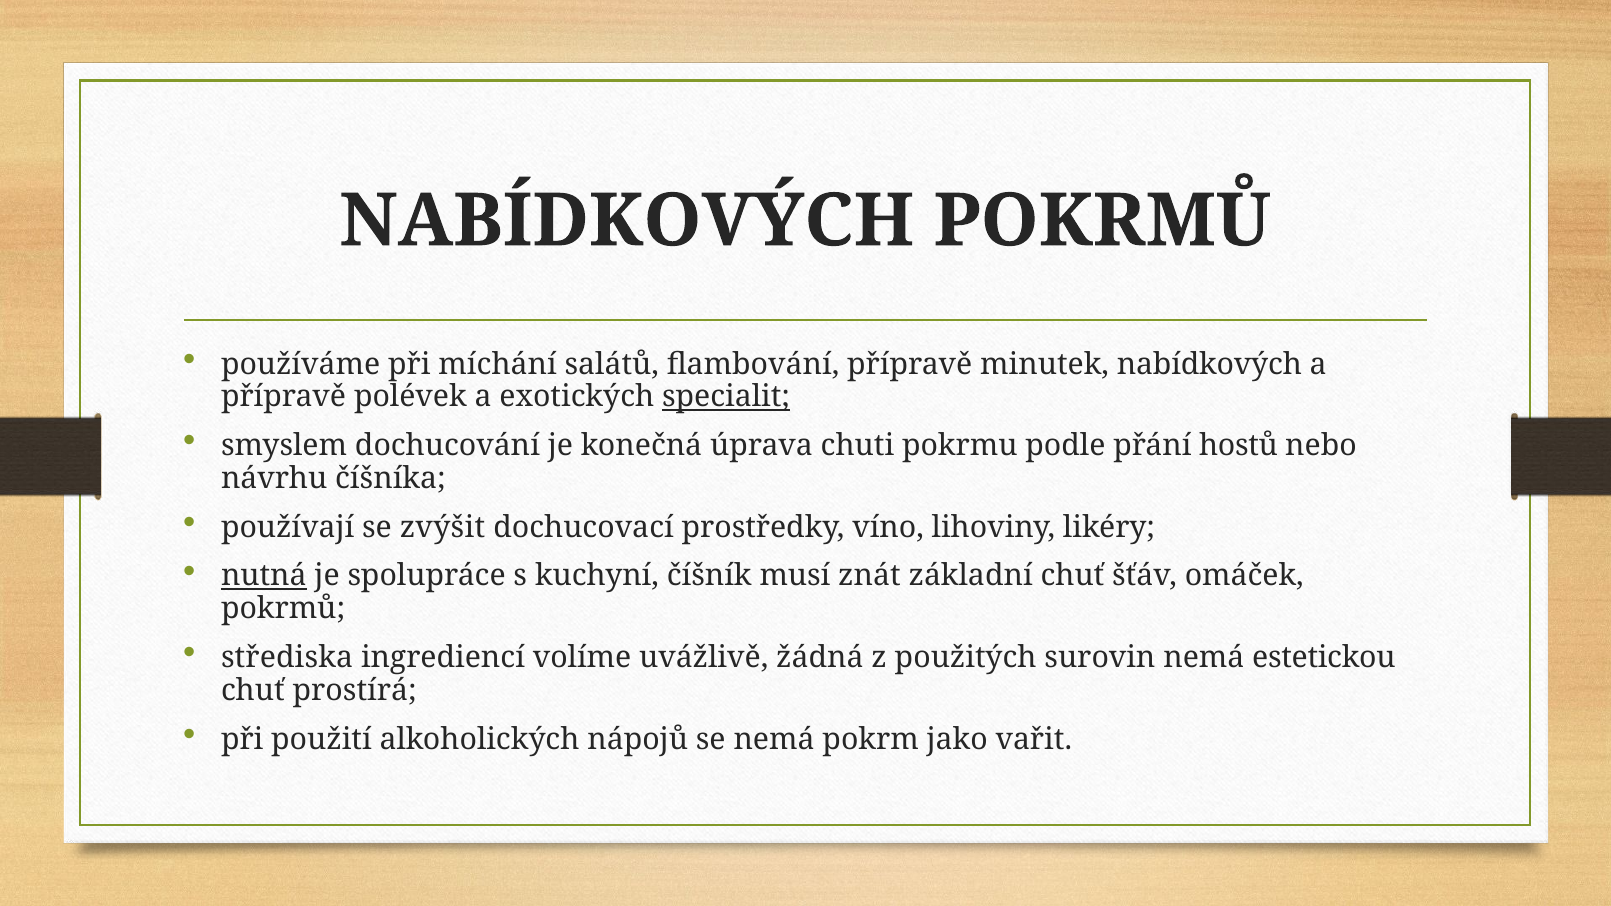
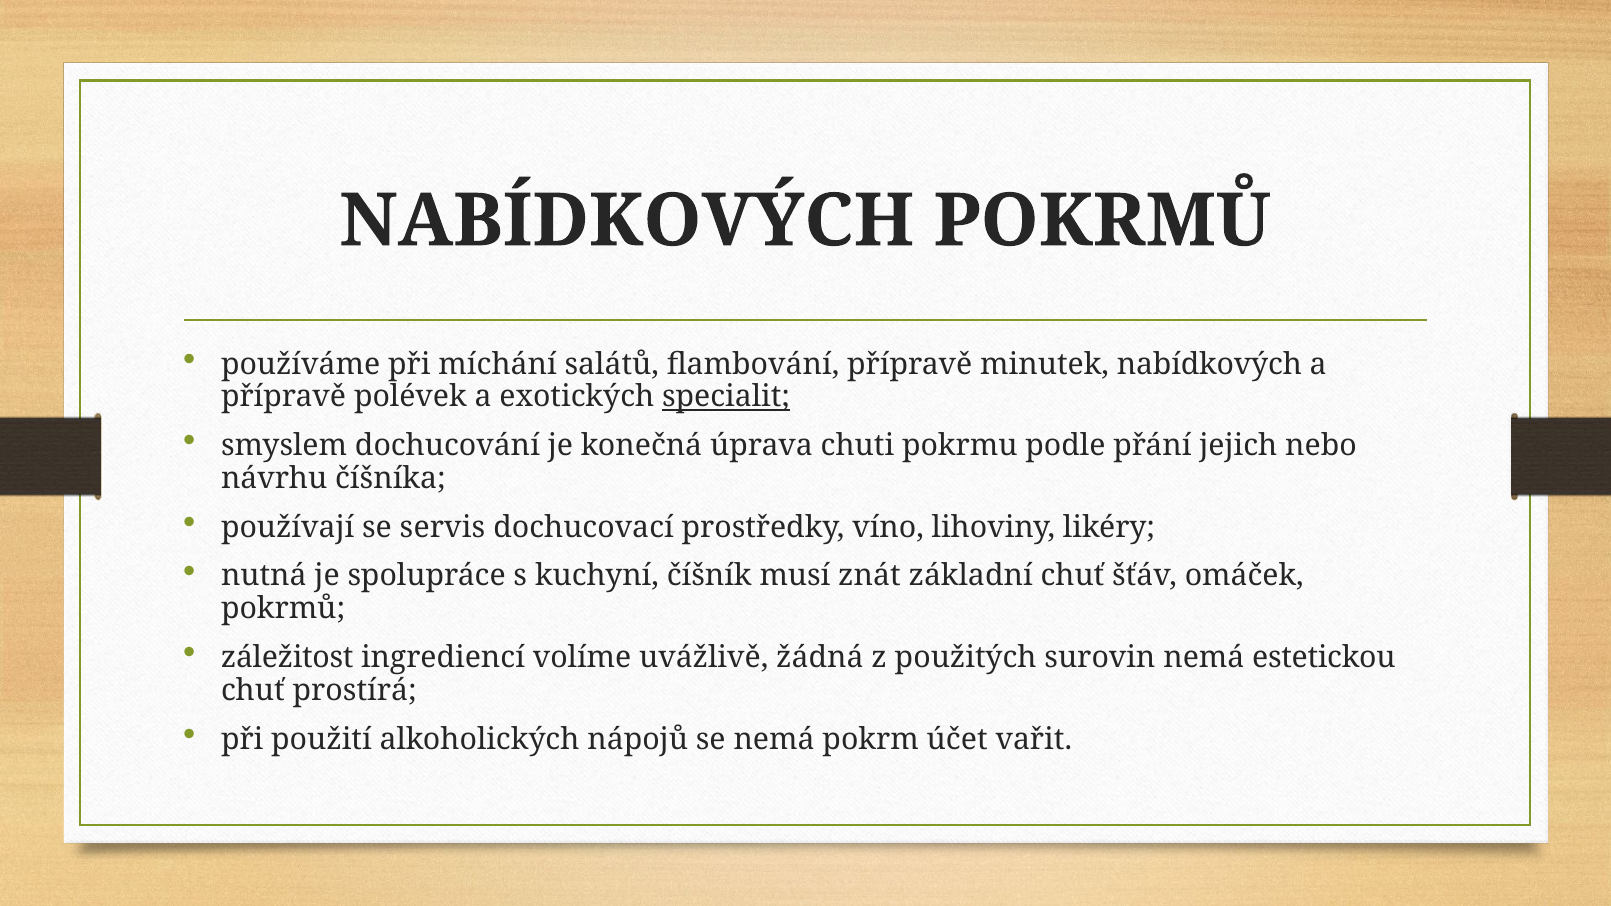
hostů: hostů -> jejich
zvýšit: zvýšit -> servis
nutná underline: present -> none
střediska: střediska -> záležitost
jako: jako -> účet
